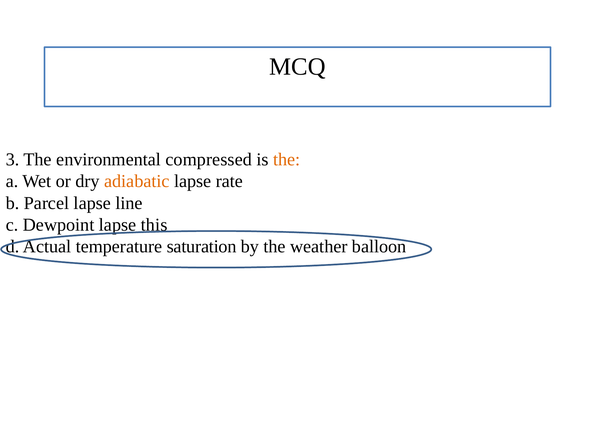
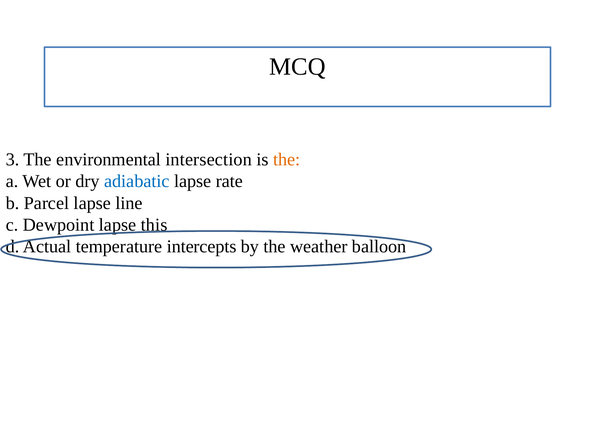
compressed: compressed -> intersection
adiabatic colour: orange -> blue
saturation: saturation -> intercepts
